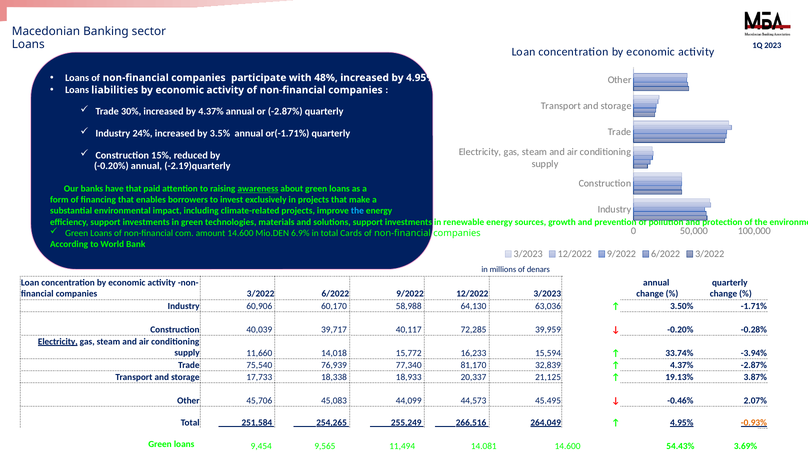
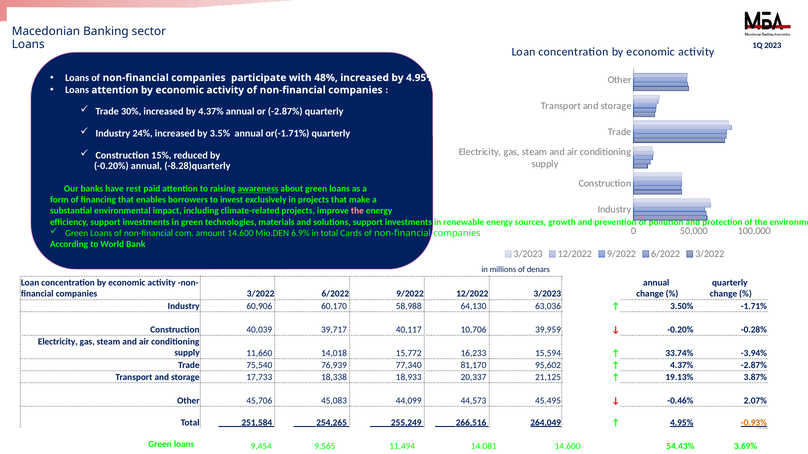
Loans liabilities: liabilities -> attention
-2.19)quarterly: -2.19)quarterly -> -8.28)quarterly
have that: that -> rest
the at (357, 211) colour: light blue -> pink
72,285: 72,285 -> 10,706
Electricity at (58, 342) underline: present -> none
32,839: 32,839 -> 95,602
